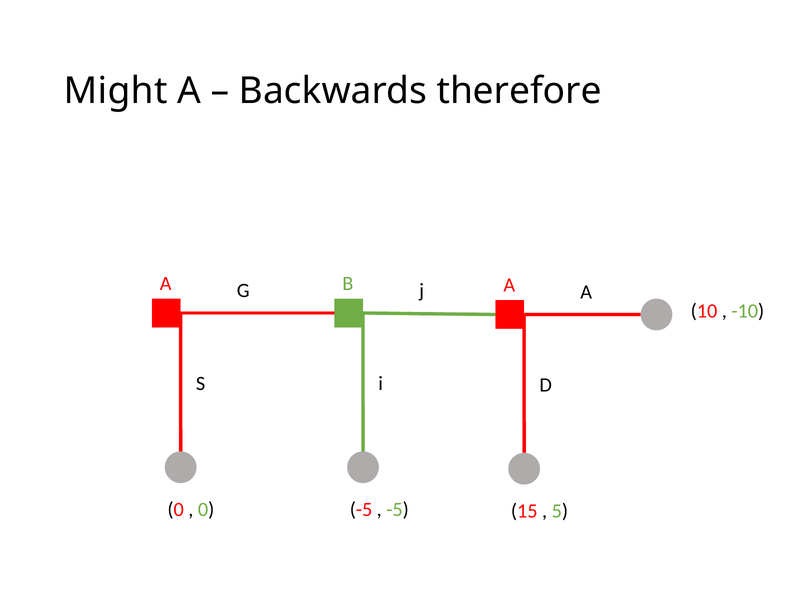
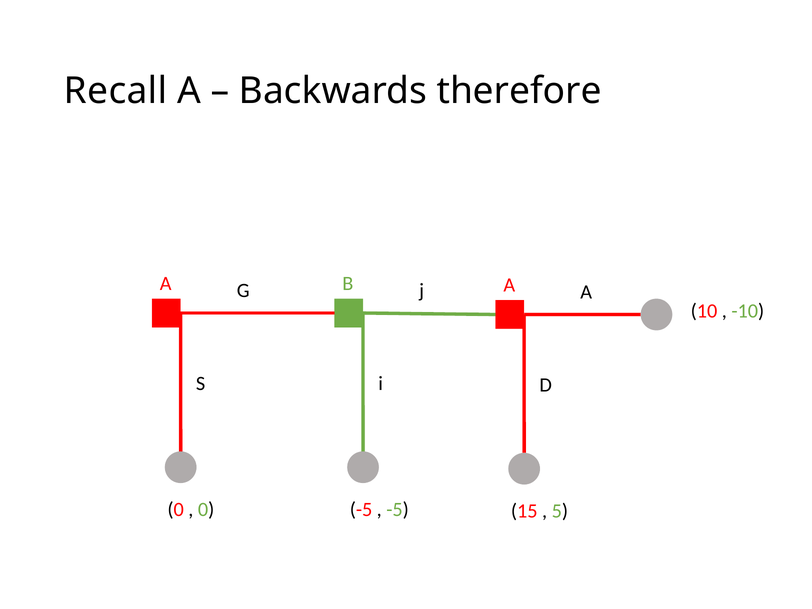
Might: Might -> Recall
